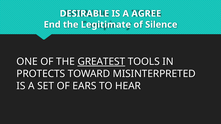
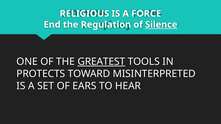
DESIRABLE: DESIRABLE -> RELIGIOUS
AGREE: AGREE -> FORCE
Legitimate: Legitimate -> Regulation
Silence underline: none -> present
